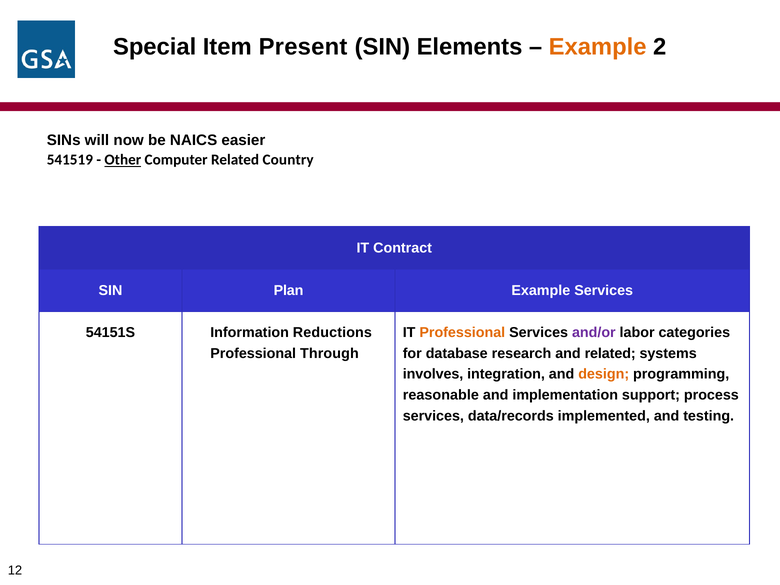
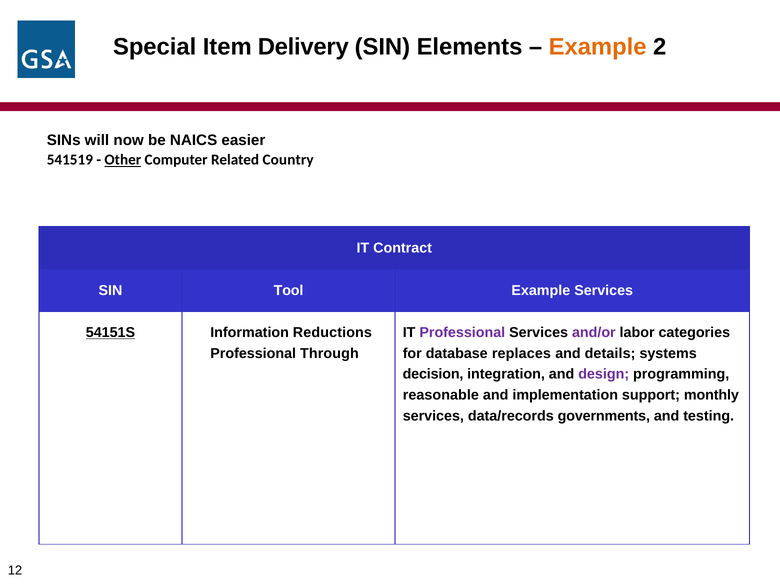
Present: Present -> Delivery
Plan: Plan -> Tool
54151S underline: none -> present
Professional at (462, 333) colour: orange -> purple
research: research -> replaces
and related: related -> details
involves: involves -> decision
design colour: orange -> purple
process: process -> monthly
implemented: implemented -> governments
